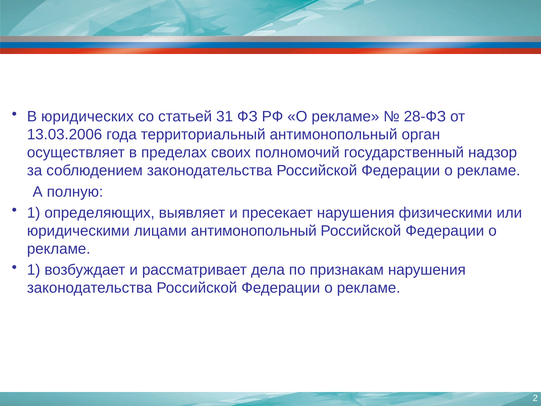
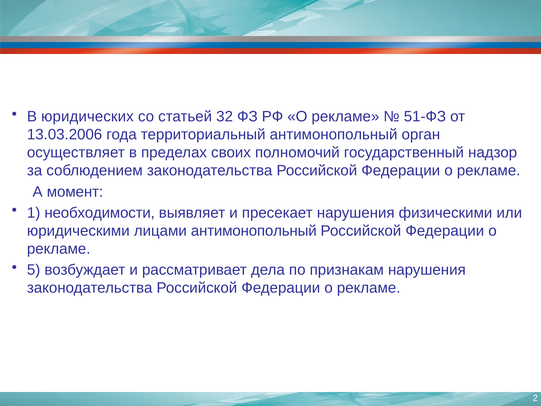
31: 31 -> 32
28-ФЗ: 28-ФЗ -> 51-ФЗ
полную: полную -> момент
определяющих: определяющих -> необходимости
1 at (34, 270): 1 -> 5
